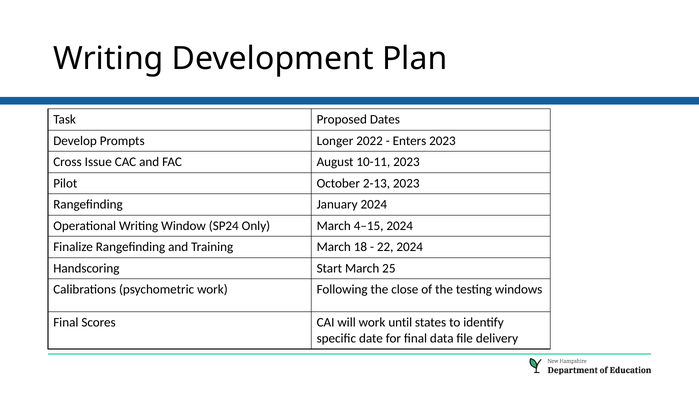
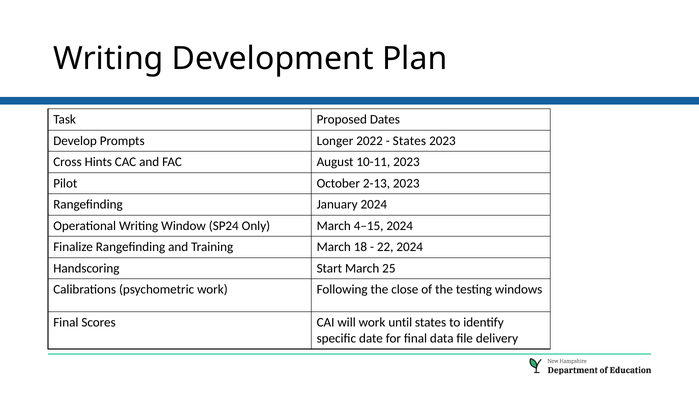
Enters at (410, 141): Enters -> States
Issue: Issue -> Hints
